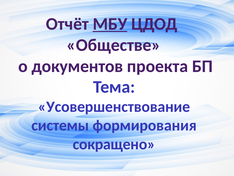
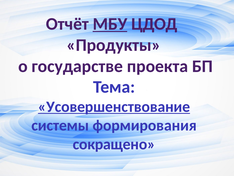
Обществе: Обществе -> Продукты
документов: документов -> государстве
Усовершенствование underline: none -> present
